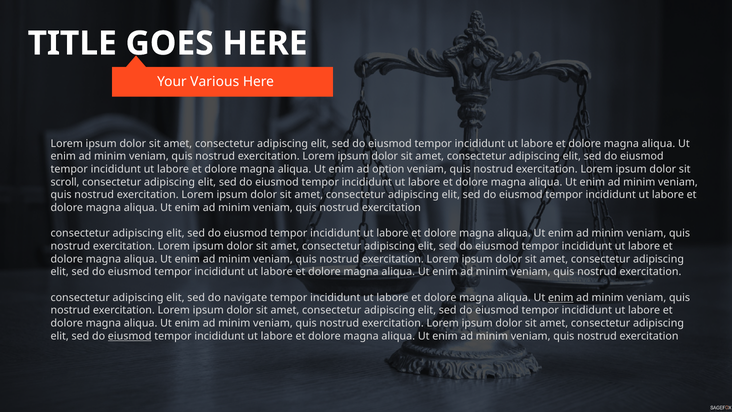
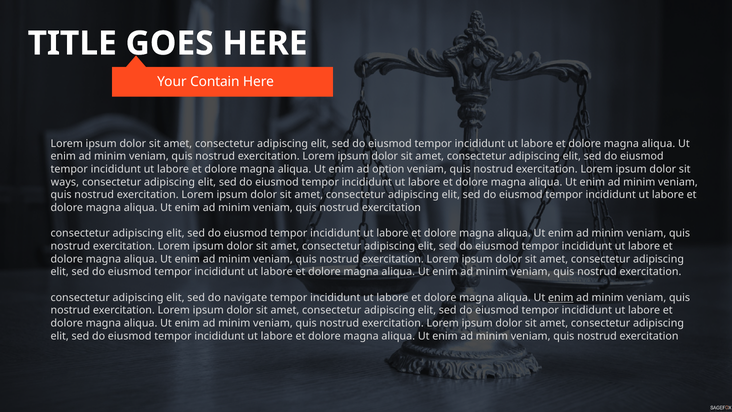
Various: Various -> Contain
scroll: scroll -> ways
eiusmod at (130, 336) underline: present -> none
